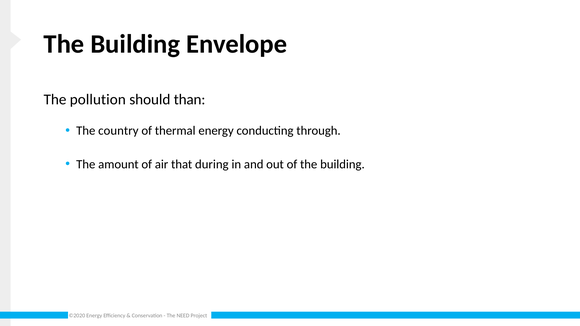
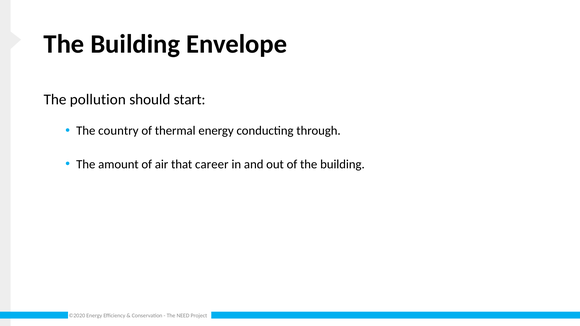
than: than -> start
during: during -> career
